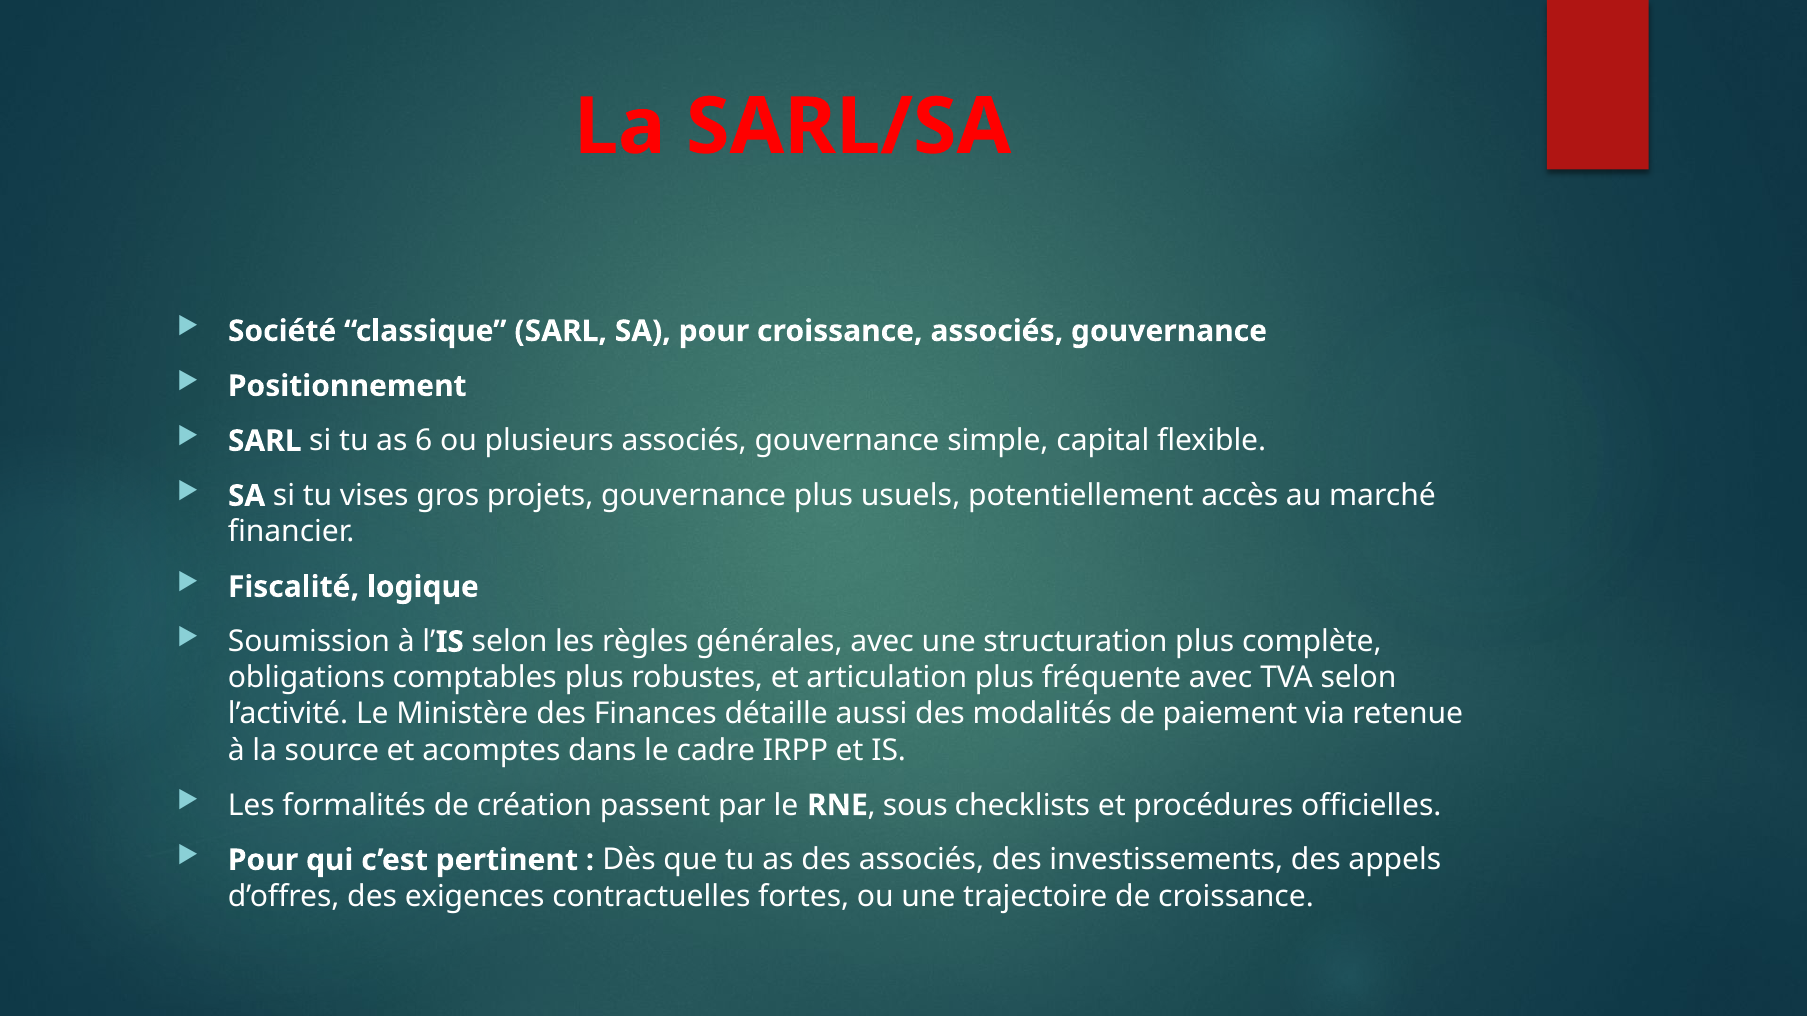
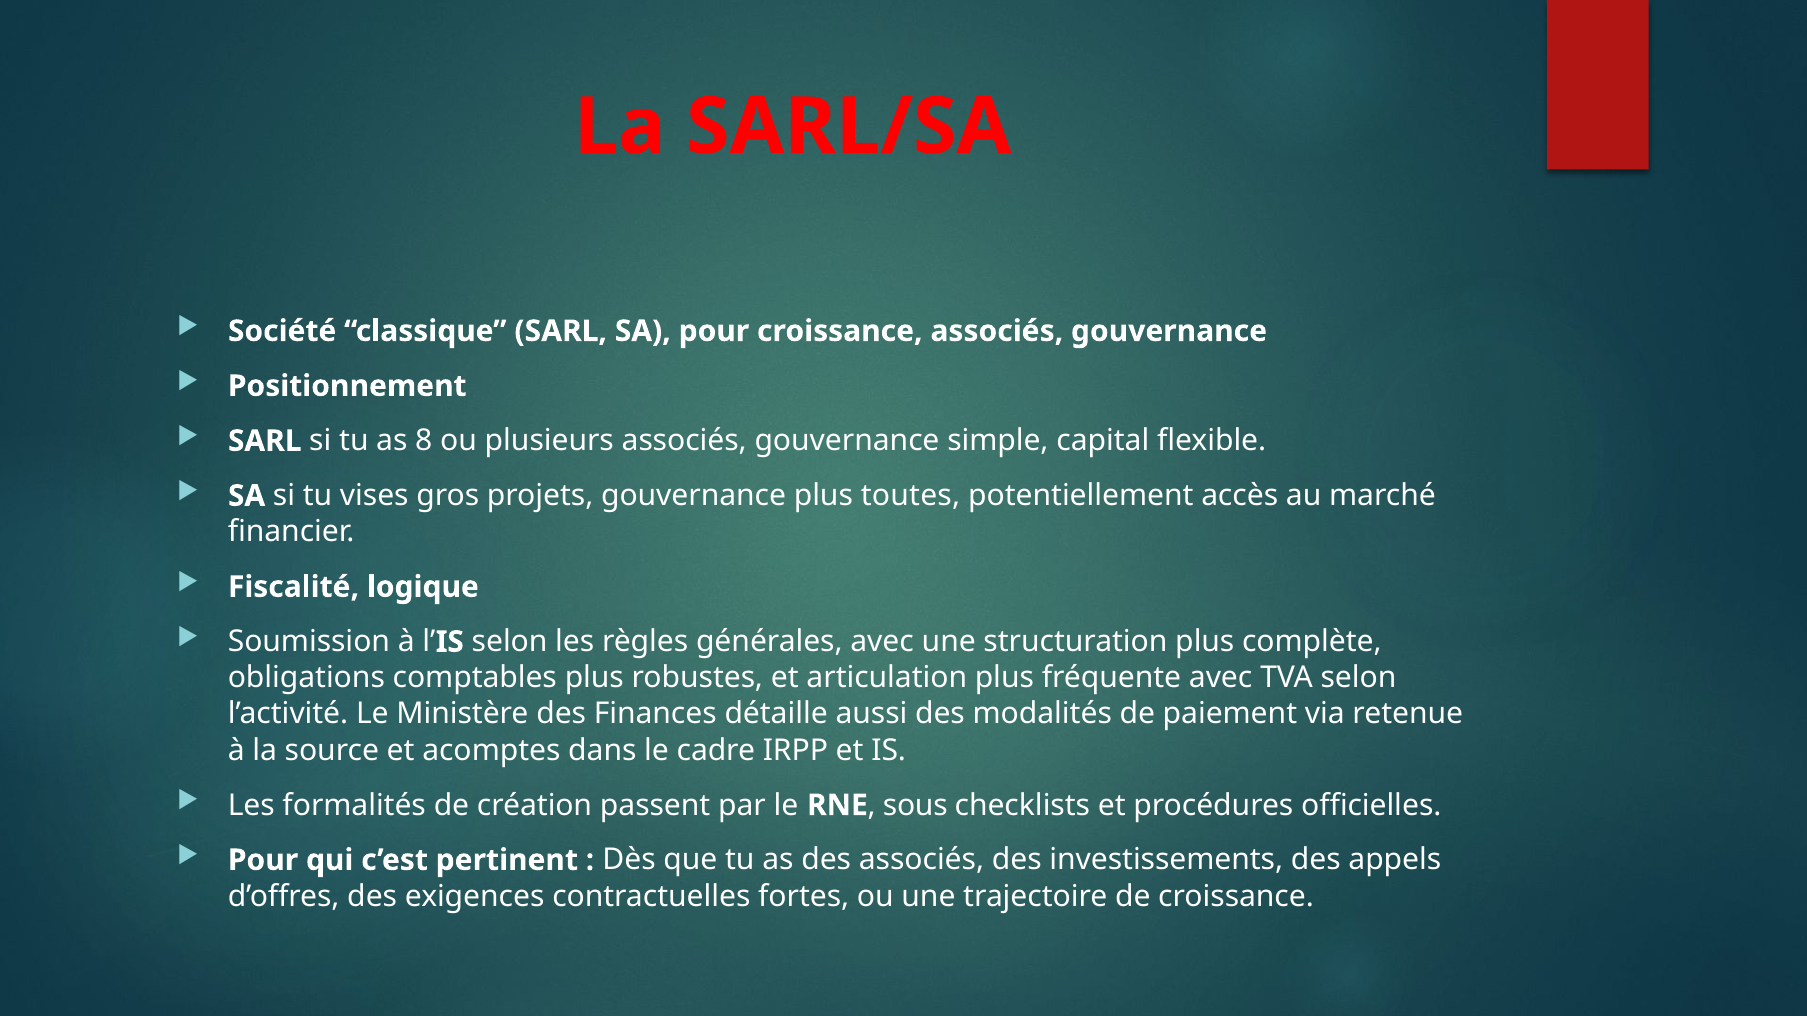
6: 6 -> 8
usuels: usuels -> toutes
